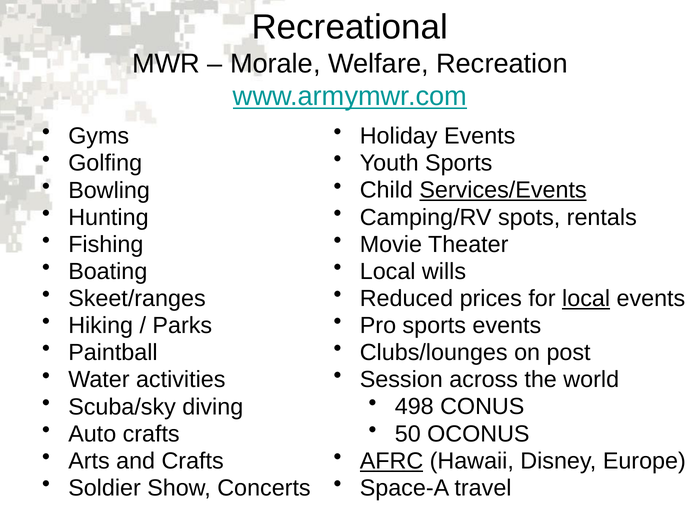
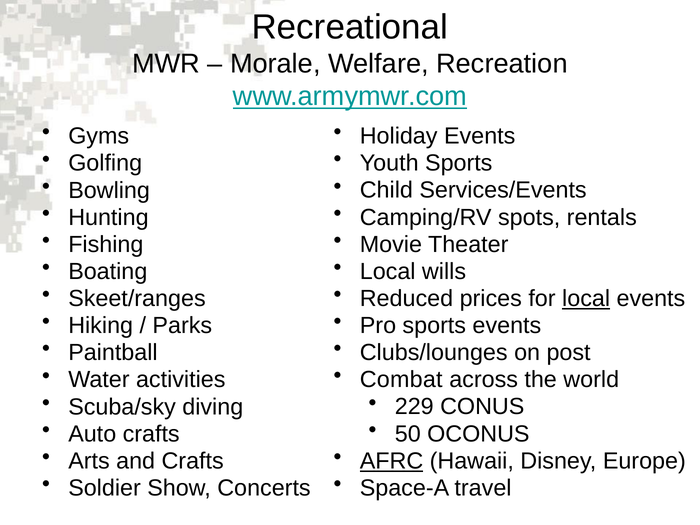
Services/Events underline: present -> none
Session: Session -> Combat
498: 498 -> 229
